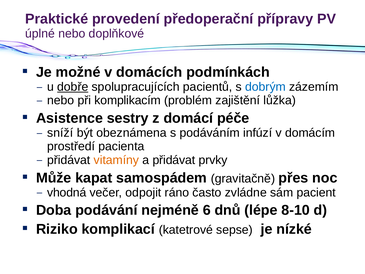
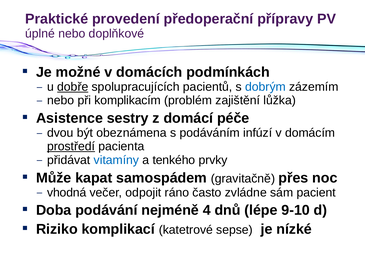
sníží: sníží -> dvou
prostředí underline: none -> present
vitamíny colour: orange -> blue
a přidávat: přidávat -> tenkého
6: 6 -> 4
8-10: 8-10 -> 9-10
